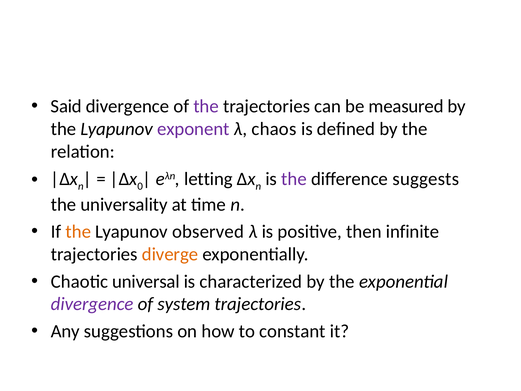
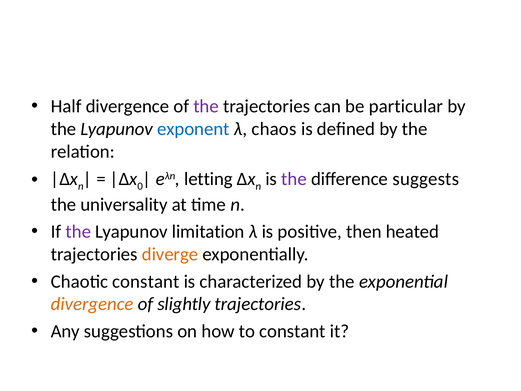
Said: Said -> Half
measured: measured -> particular
exponent colour: purple -> blue
the at (78, 232) colour: orange -> purple
observed: observed -> limitation
infinite: infinite -> heated
Chaotic universal: universal -> constant
divergence at (92, 304) colour: purple -> orange
system: system -> slightly
